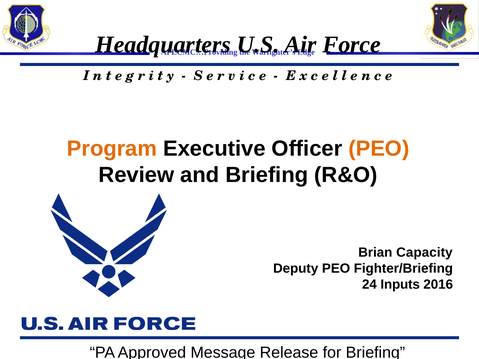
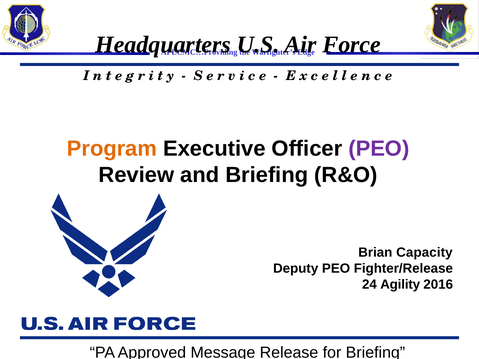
PEO at (379, 149) colour: orange -> purple
Fighter/Briefing: Fighter/Briefing -> Fighter/Release
Inputs: Inputs -> Agility
